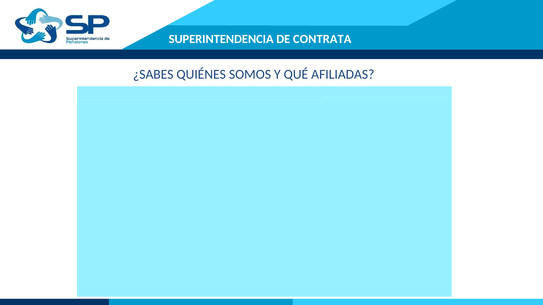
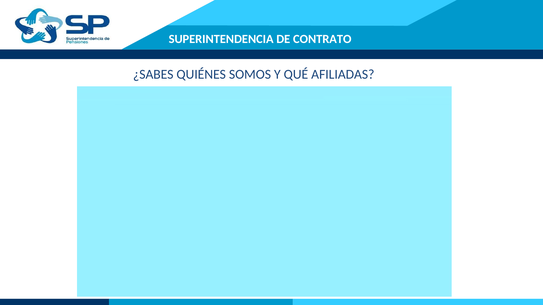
CONTRATA: CONTRATA -> CONTRATO
